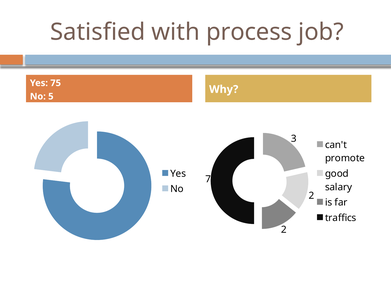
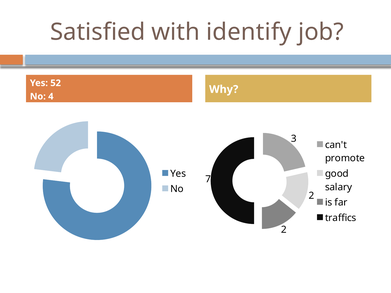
process: process -> identify
75: 75 -> 52
5: 5 -> 4
